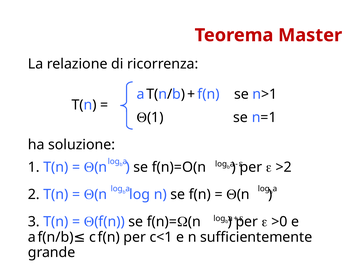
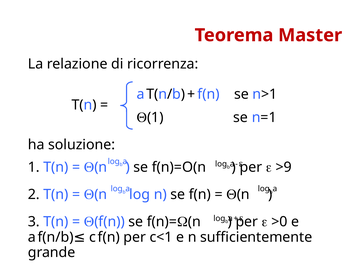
>2: >2 -> >9
